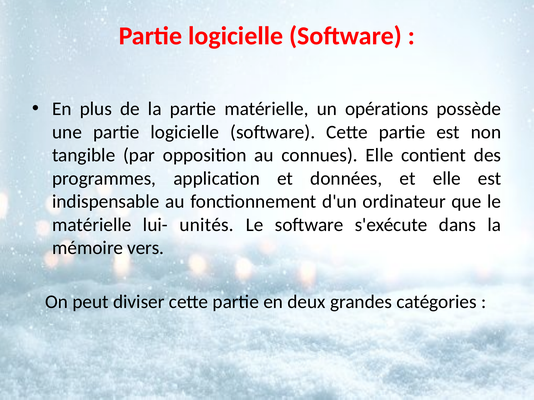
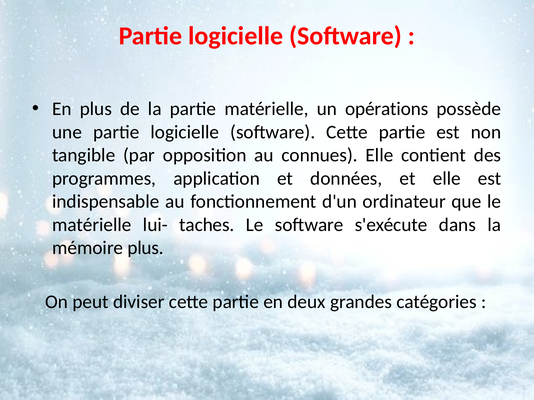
unités: unités -> taches
mémoire vers: vers -> plus
